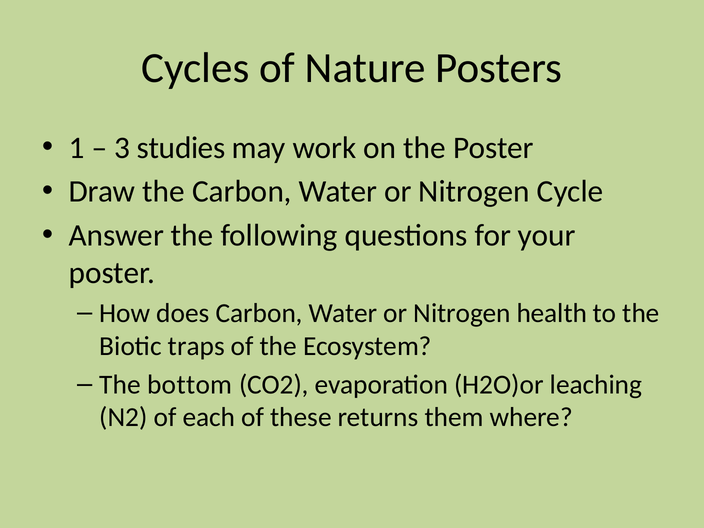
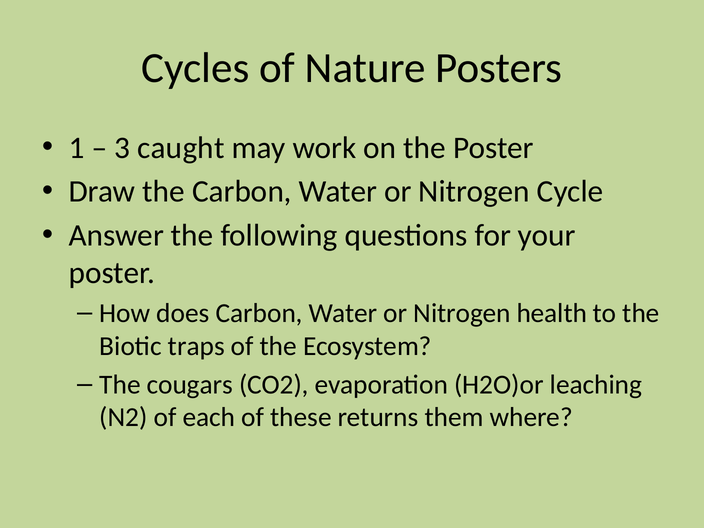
studies: studies -> caught
bottom: bottom -> cougars
